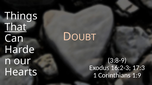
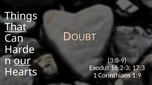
our underline: none -> present
